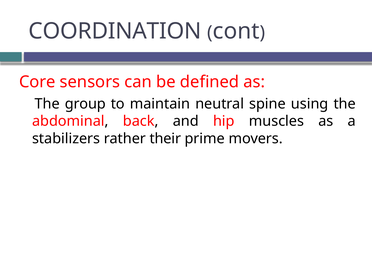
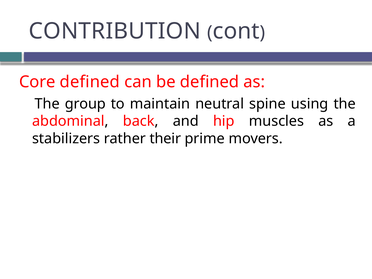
COORDINATION: COORDINATION -> CONTRIBUTION
Core sensors: sensors -> defined
